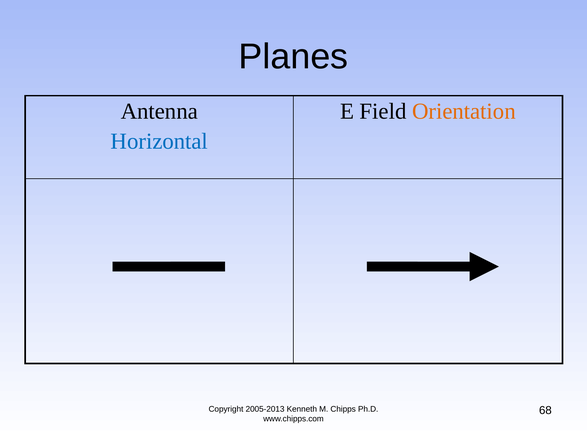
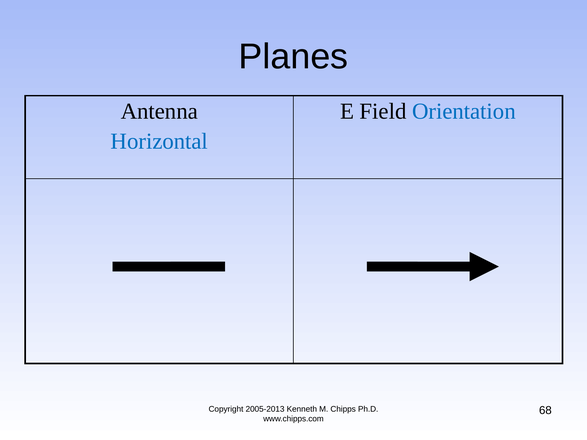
Orientation colour: orange -> blue
